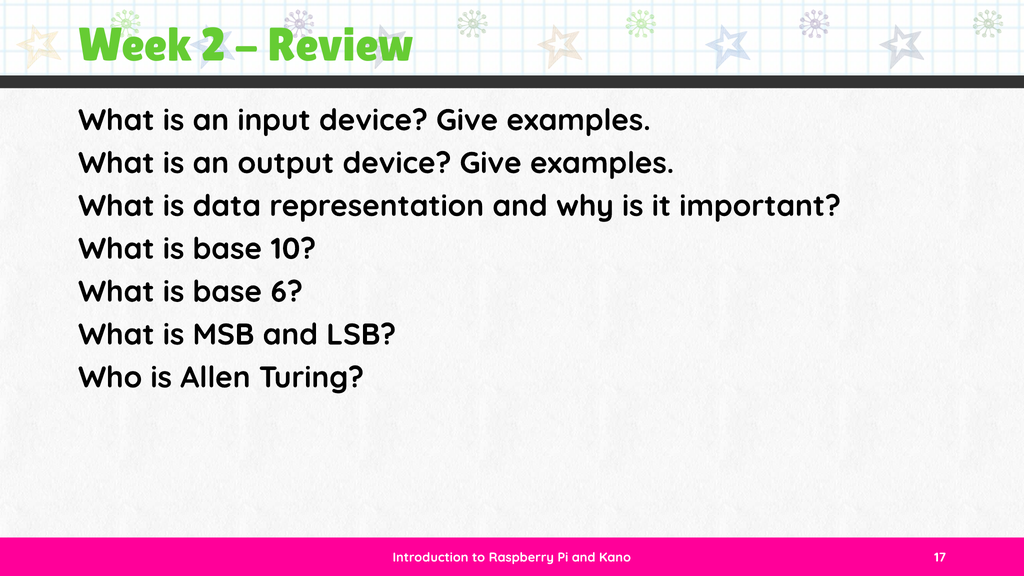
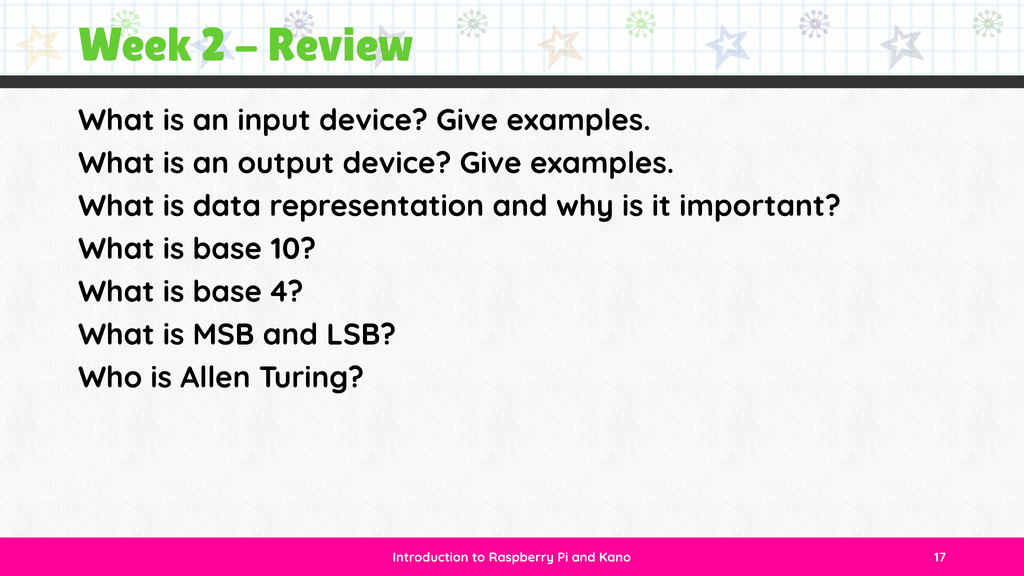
6: 6 -> 4
